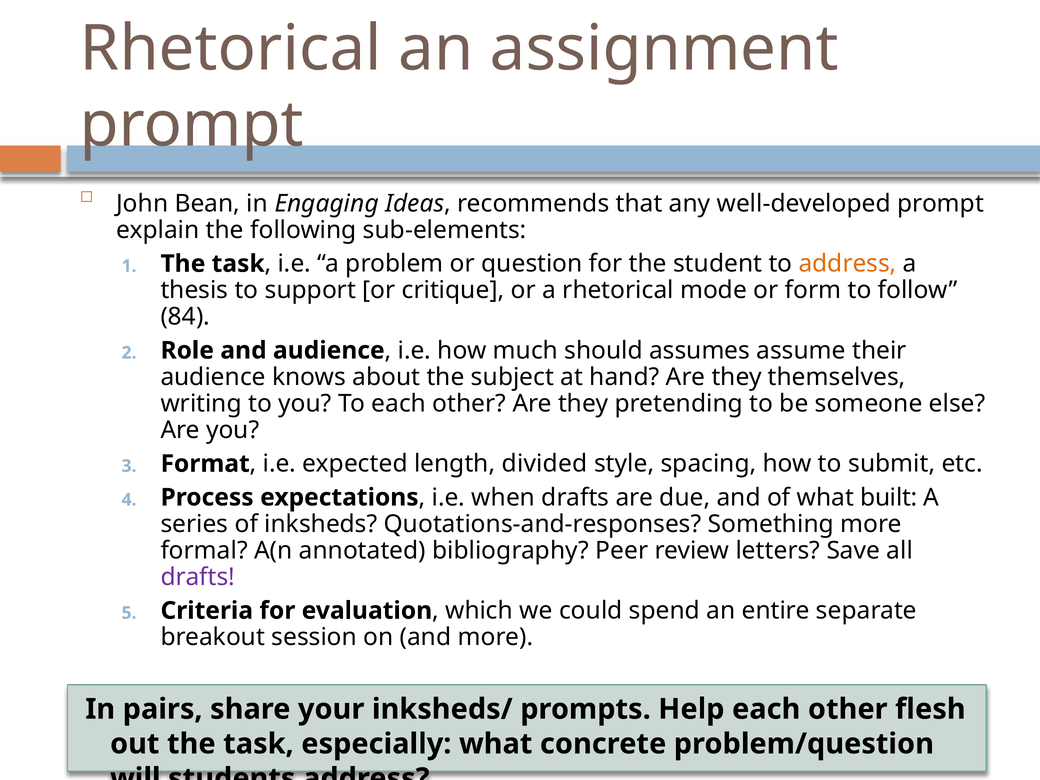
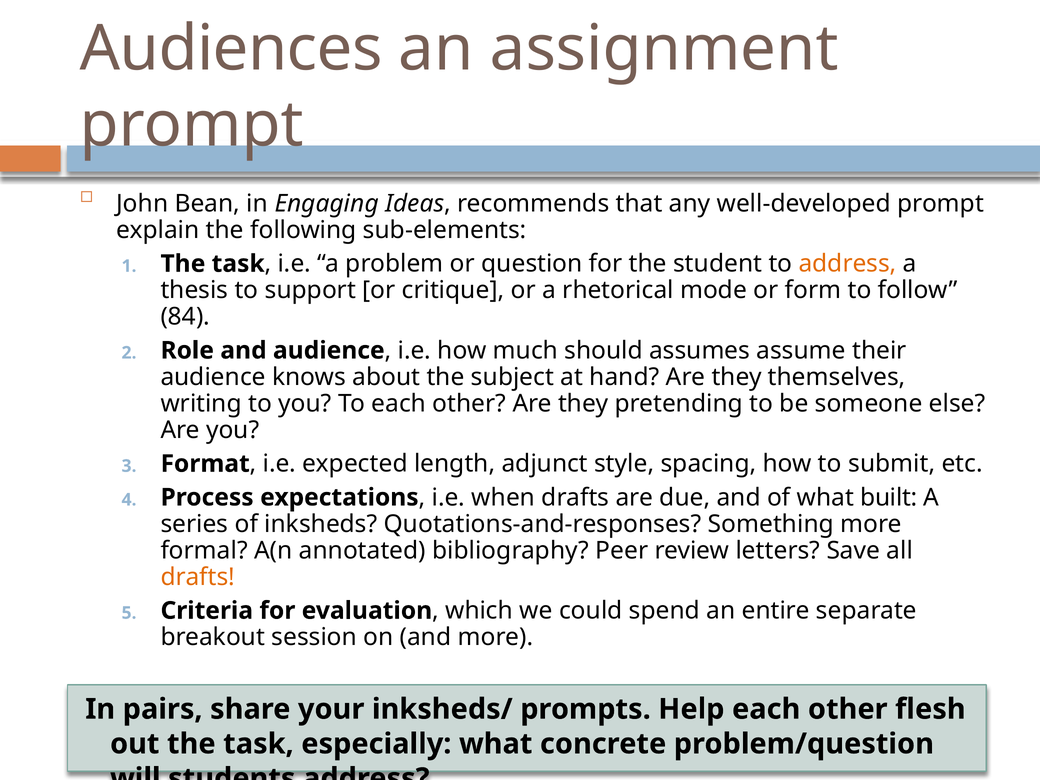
Rhetorical at (231, 49): Rhetorical -> Audiences
divided: divided -> adjunct
drafts at (198, 577) colour: purple -> orange
